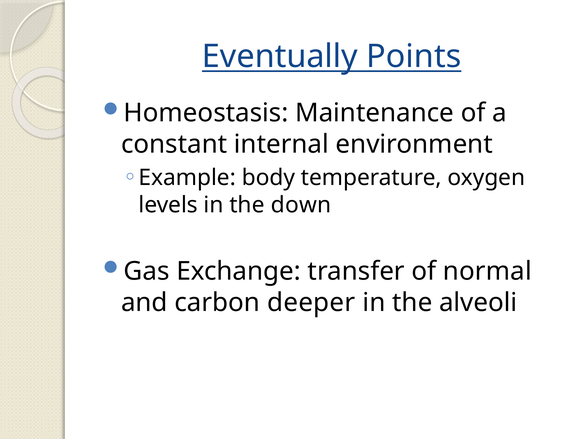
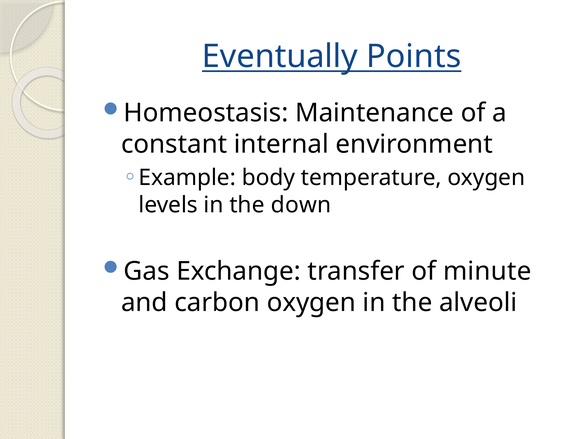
normal: normal -> minute
carbon deeper: deeper -> oxygen
